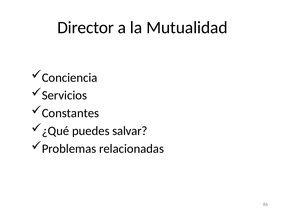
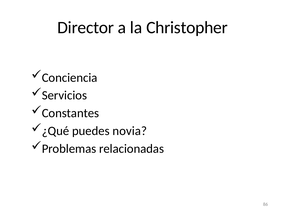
Mutualidad: Mutualidad -> Christopher
salvar: salvar -> novia
